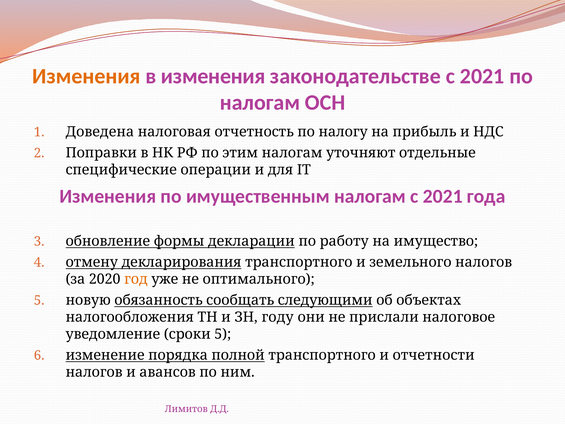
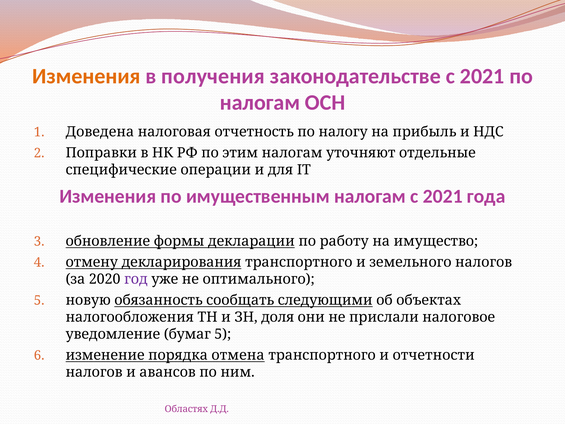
в изменения: изменения -> получения
год colour: orange -> purple
году: году -> доля
сроки: сроки -> бумаг
полной: полной -> отмена
Лимитов: Лимитов -> Областях
